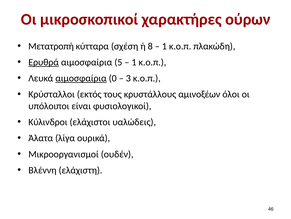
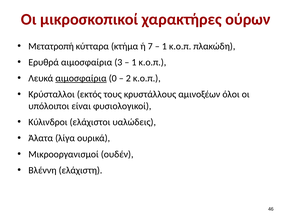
σχέση: σχέση -> κτήμα
8: 8 -> 7
Ερυθρά underline: present -> none
5: 5 -> 3
3: 3 -> 2
